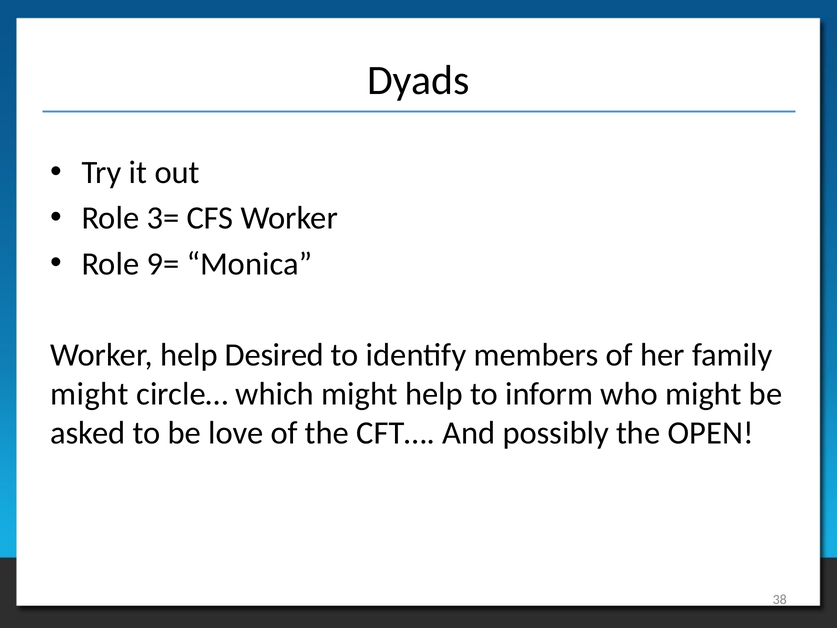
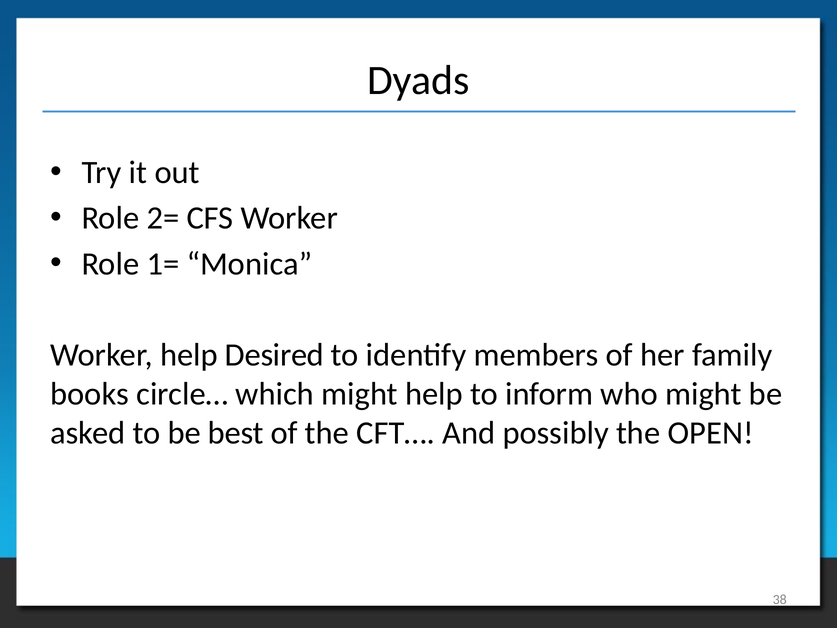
3=: 3= -> 2=
9=: 9= -> 1=
might at (89, 394): might -> books
love: love -> best
